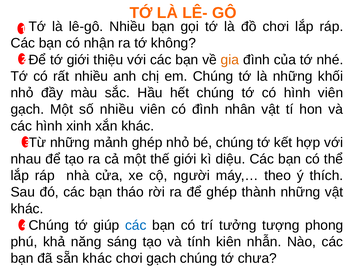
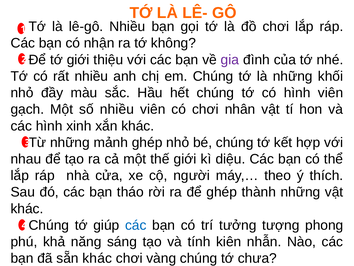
gia colour: orange -> purple
có đình: đình -> chơi
chơi gạch: gạch -> vàng
